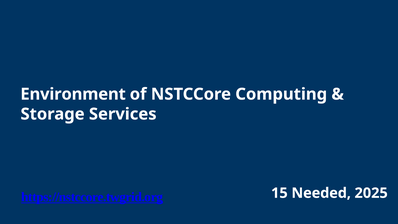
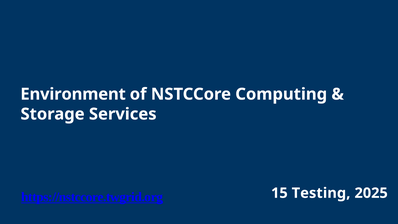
Needed: Needed -> Testing
